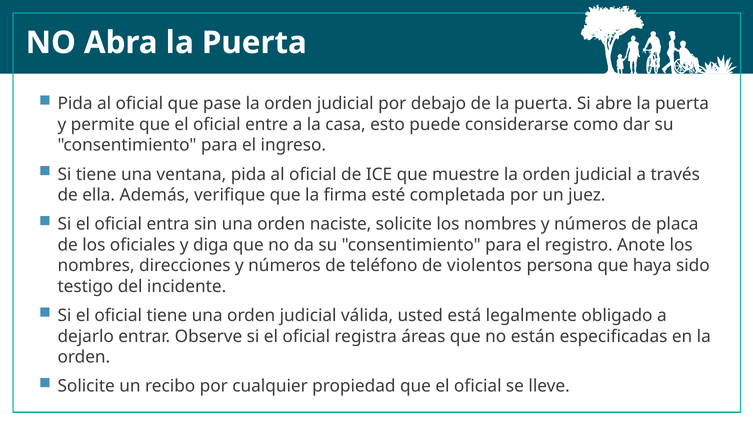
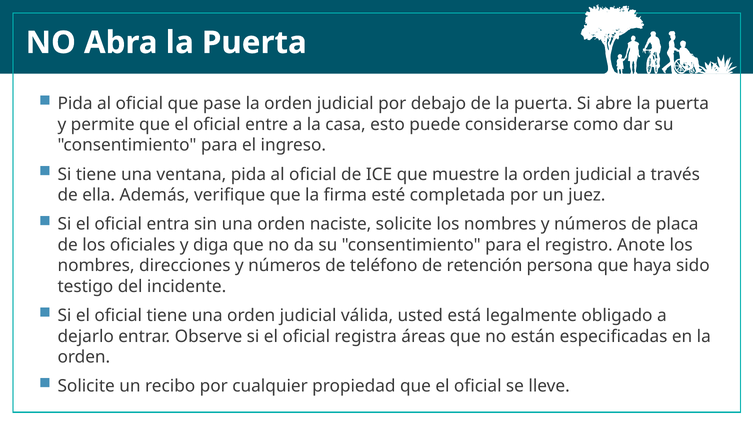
violentos: violentos -> retención
